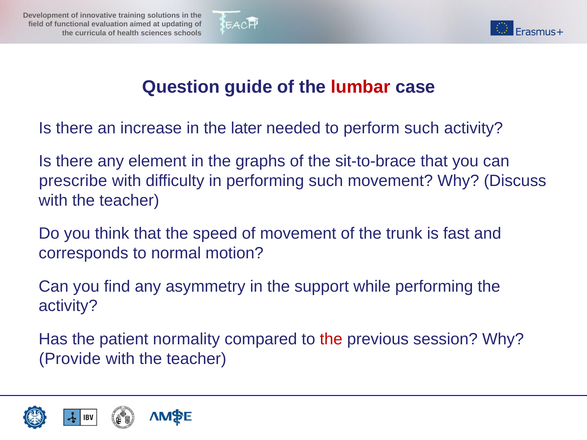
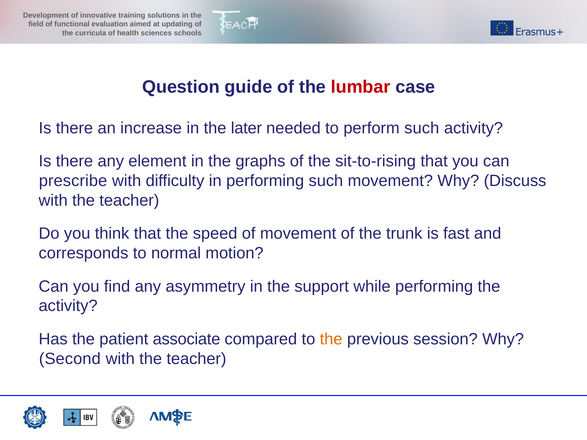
sit-to-brace: sit-to-brace -> sit-to-rising
normality: normality -> associate
the at (331, 339) colour: red -> orange
Provide: Provide -> Second
